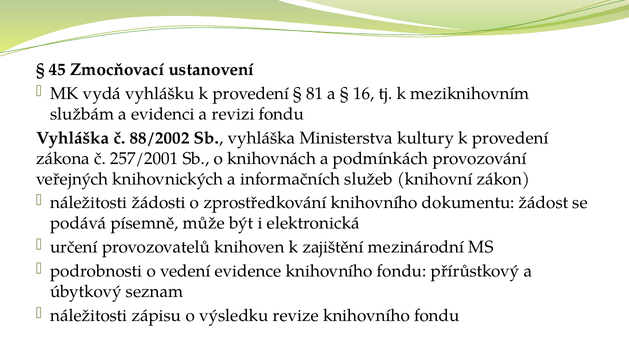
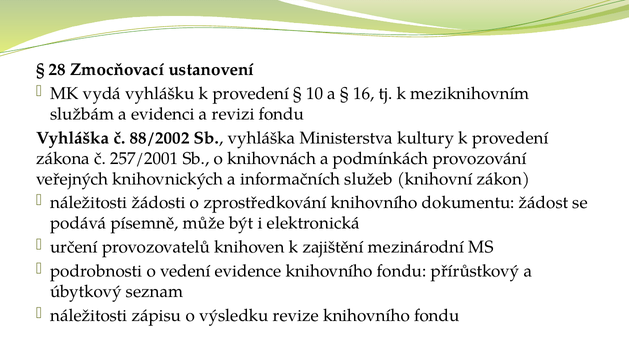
45: 45 -> 28
81: 81 -> 10
